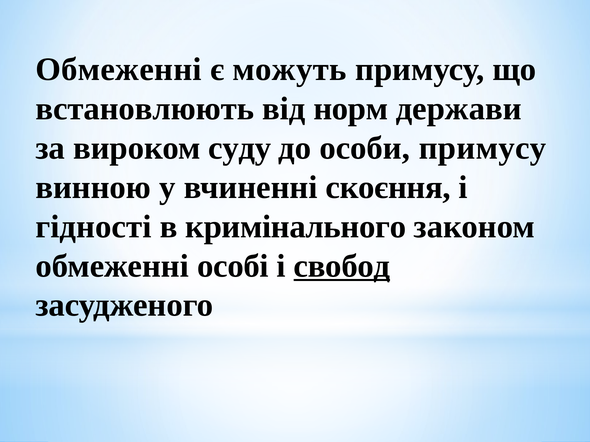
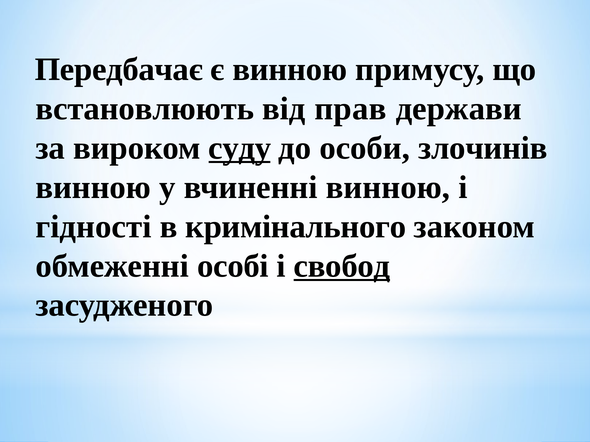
Обмеженні at (119, 70): Обмеженні -> Передбачає
є можуть: можуть -> винною
норм: норм -> прав
суду underline: none -> present
особи примусу: примусу -> злочинів
вчиненні скоєння: скоєння -> винною
